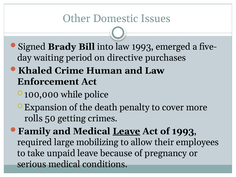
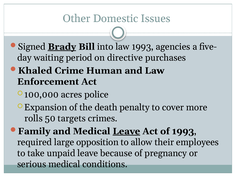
Brady underline: none -> present
emerged: emerged -> agencies
while: while -> acres
getting: getting -> targets
mobilizing: mobilizing -> opposition
